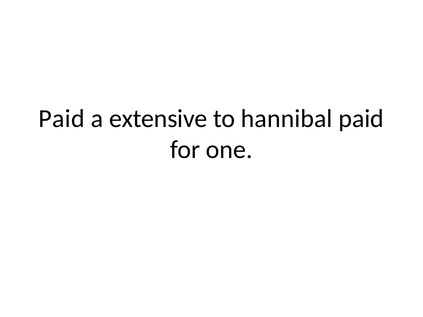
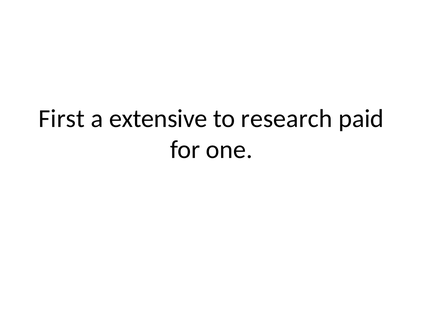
Paid at (62, 119): Paid -> First
hannibal: hannibal -> research
